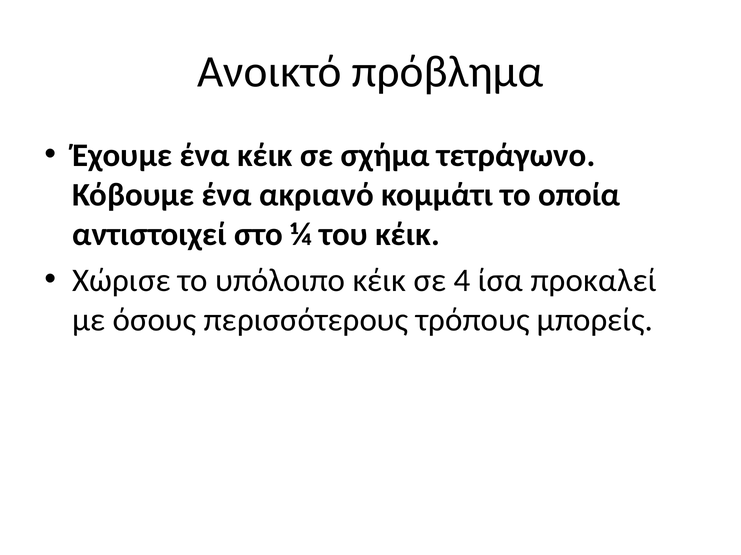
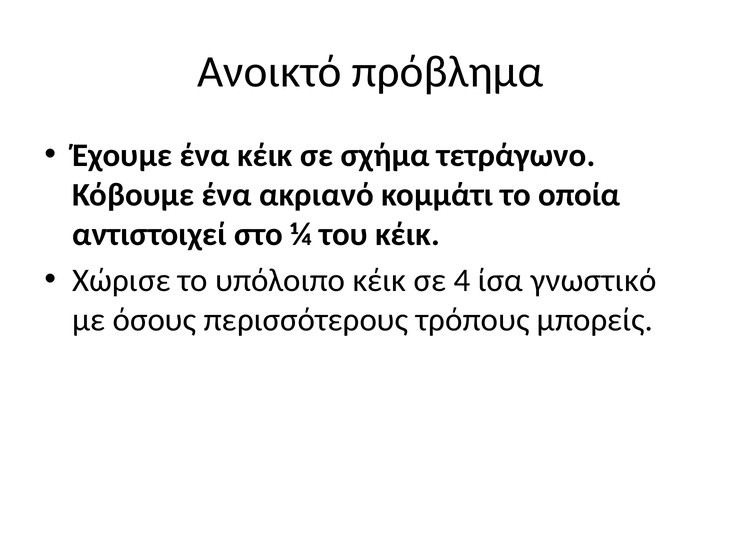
προκαλεί: προκαλεί -> γνωστικό
